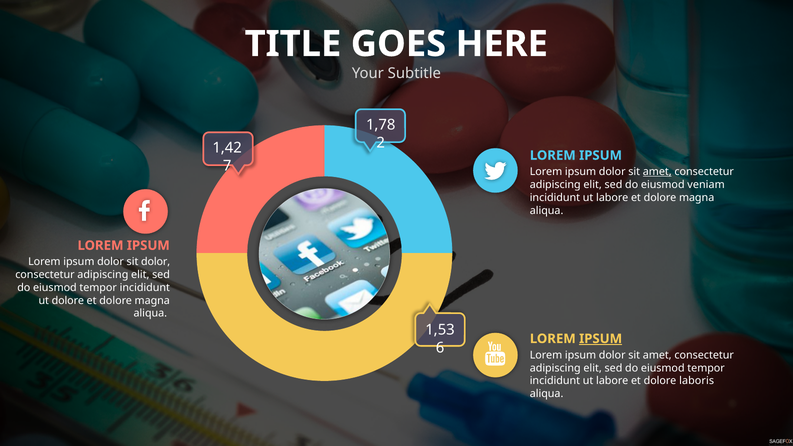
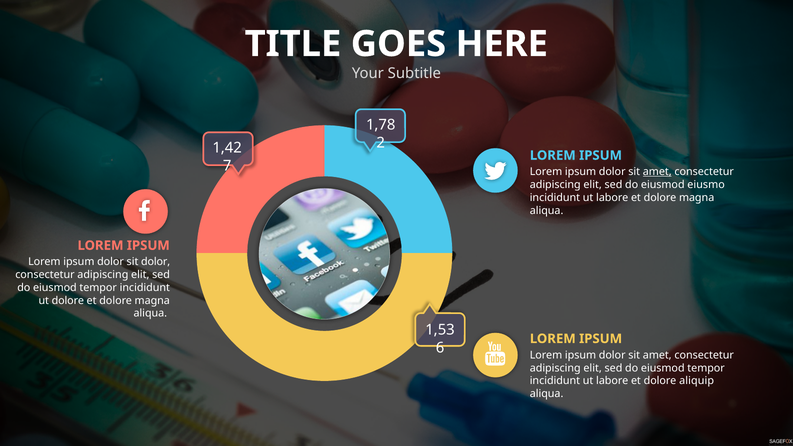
veniam: veniam -> eiusmo
IPSUM at (601, 339) underline: present -> none
laboris: laboris -> aliquip
